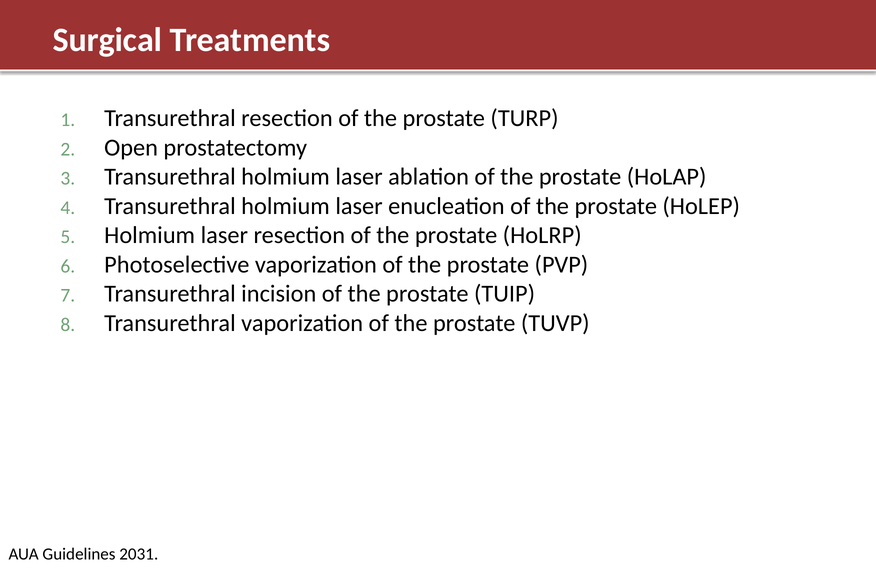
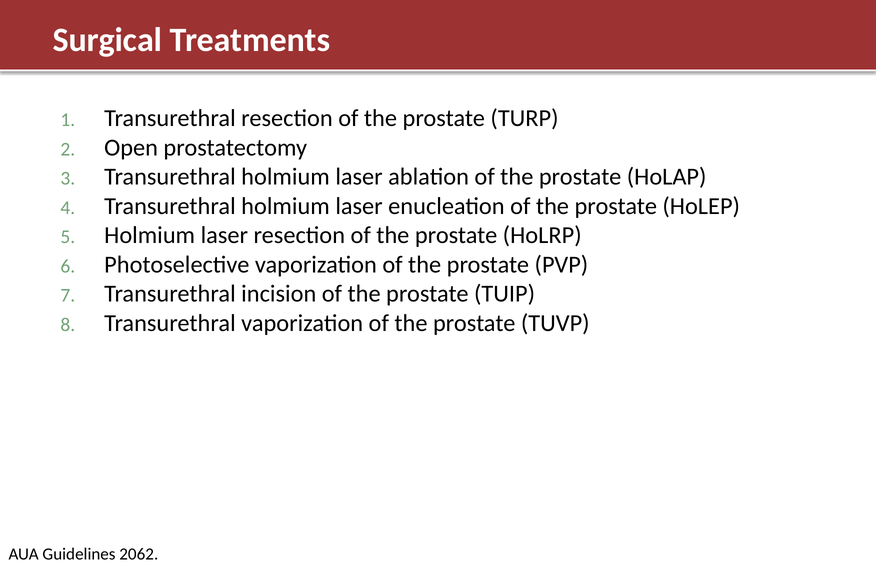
2031: 2031 -> 2062
